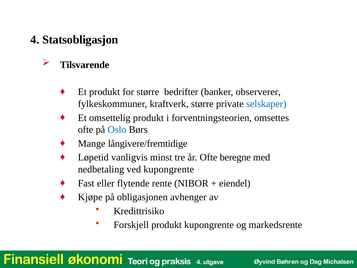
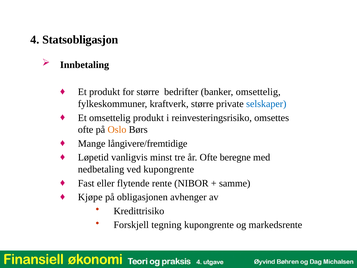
Tilsvarende: Tilsvarende -> Innbetaling
banker observerer: observerer -> omsettelig
forventningsteorien: forventningsteorien -> reinvesteringsrisiko
Oslo colour: blue -> orange
eiendel: eiendel -> samme
Forskjell produkt: produkt -> tegning
